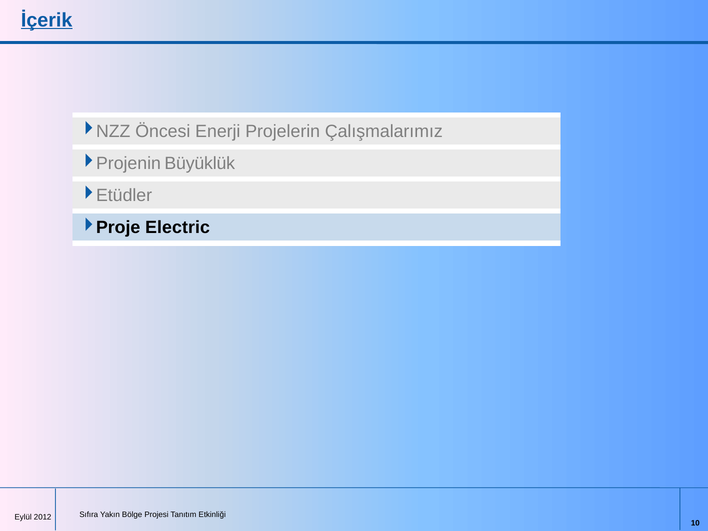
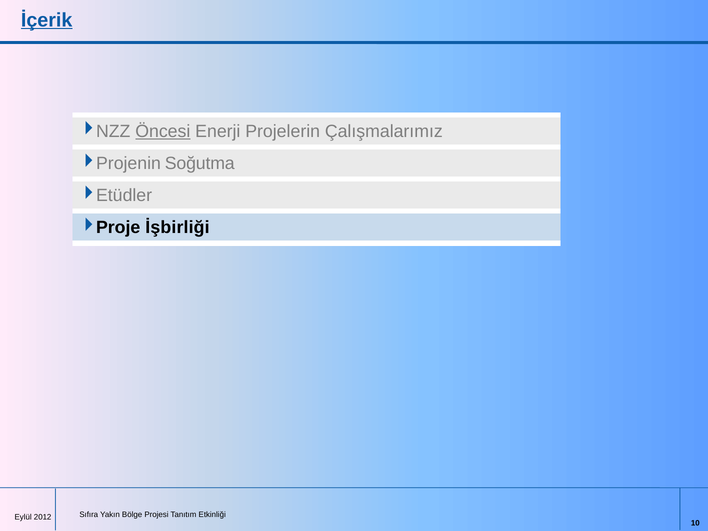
Öncesi underline: none -> present
Büyüklük: Büyüklük -> Soğutma
Electric: Electric -> İşbirliği
